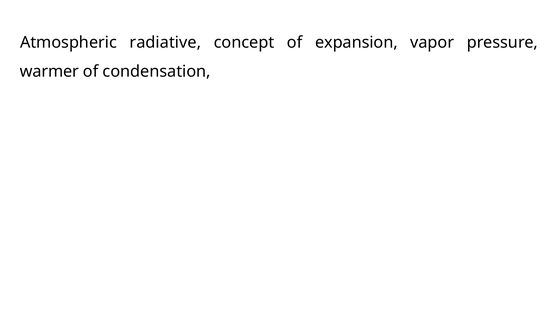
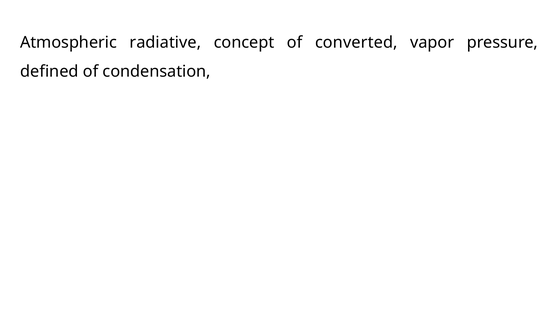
expansion: expansion -> converted
warmer: warmer -> defined
